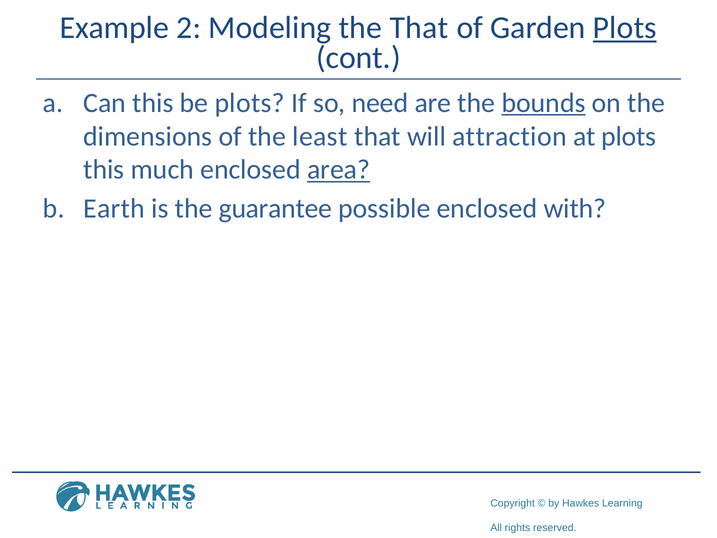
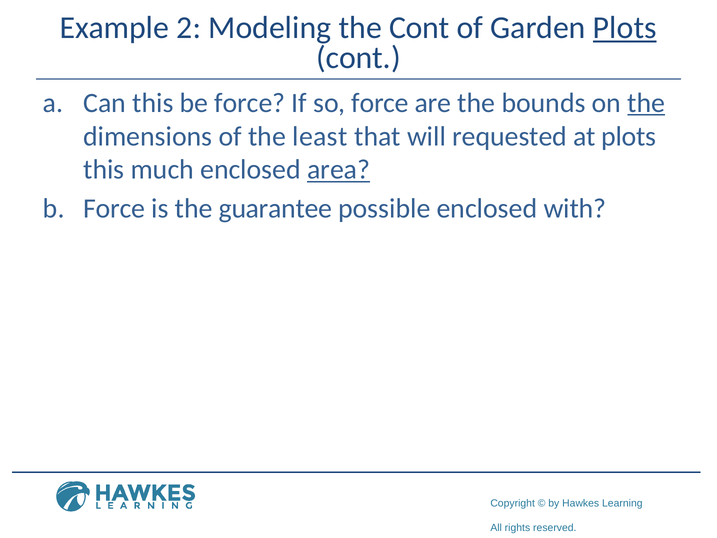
the That: That -> Cont
be plots: plots -> force
so need: need -> force
bounds underline: present -> none
the at (646, 103) underline: none -> present
attraction: attraction -> requested
Earth at (114, 209): Earth -> Force
